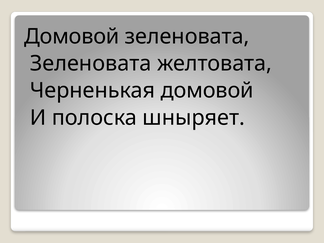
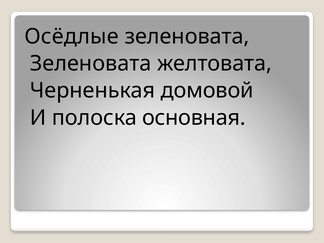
Домовой at (72, 36): Домовой -> Осёдлые
шныряет: шныряет -> основная
